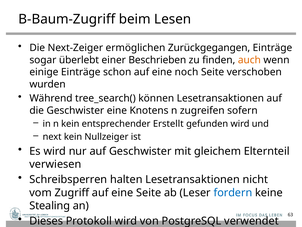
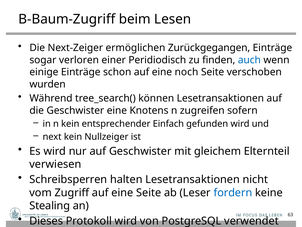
überlebt: überlebt -> verloren
Beschrieben: Beschrieben -> Peridiodisch
auch colour: orange -> blue
Erstellt: Erstellt -> Einfach
